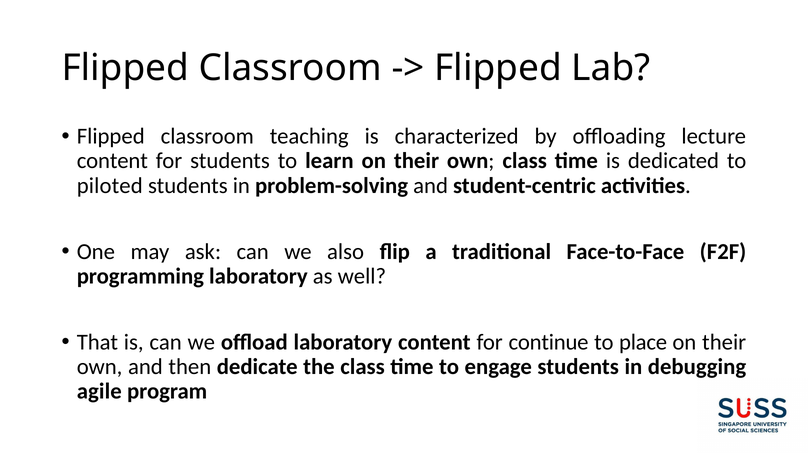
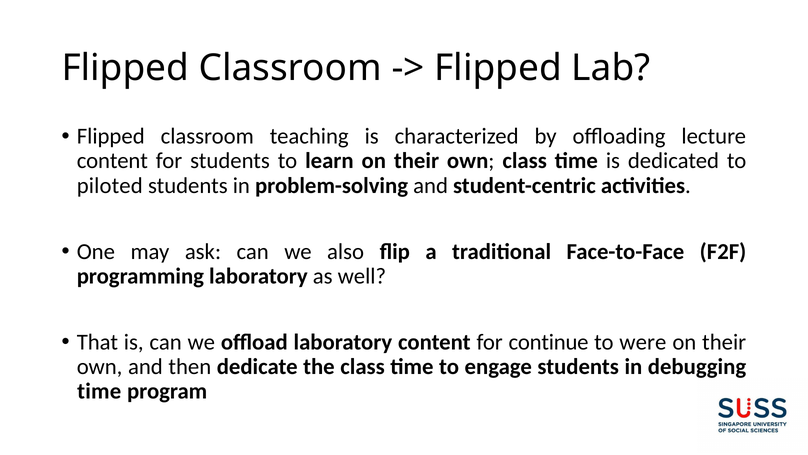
place: place -> were
agile at (99, 391): agile -> time
